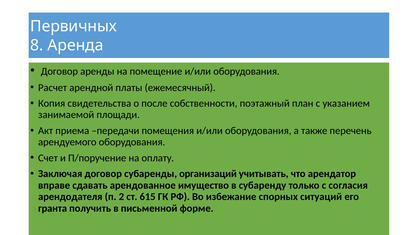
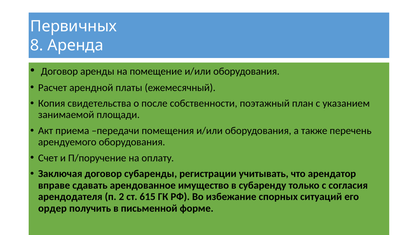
организаций: организаций -> регистрации
гранта: гранта -> ордер
